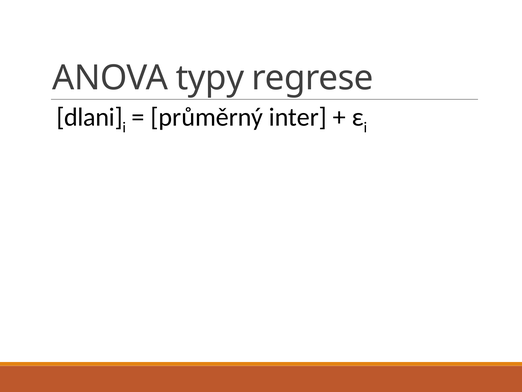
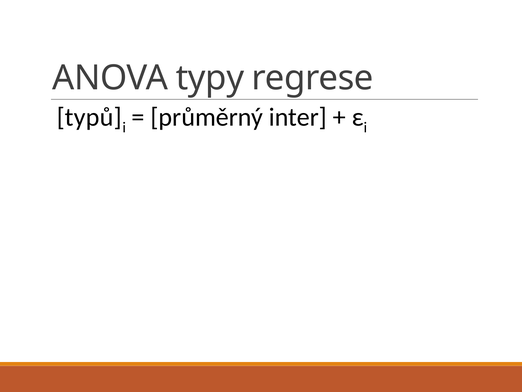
dlani: dlani -> typů
